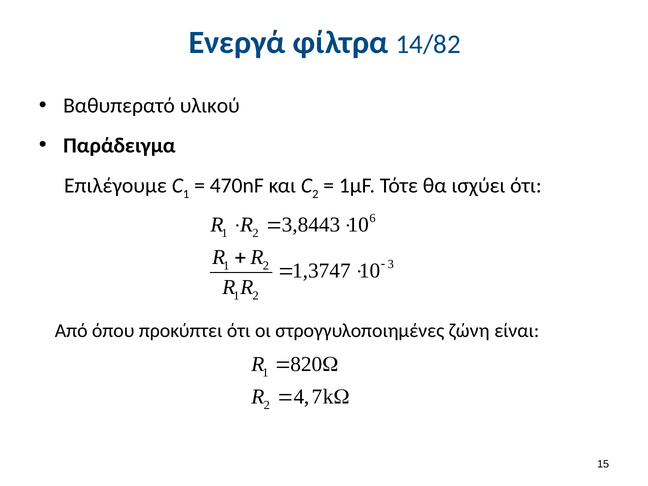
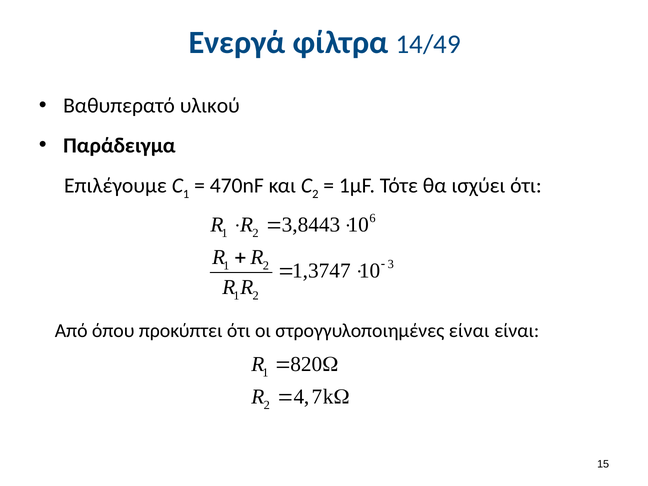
14/82: 14/82 -> 14/49
στρογγυλοποιημένες ζώνη: ζώνη -> είναι
